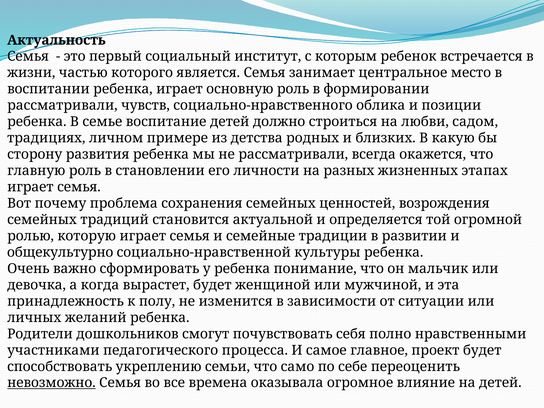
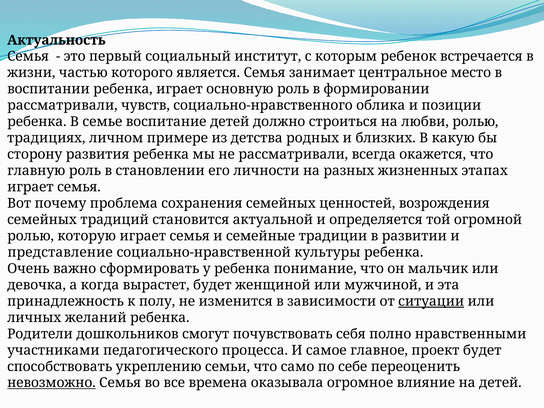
любви садом: садом -> ролью
общекультурно: общекультурно -> представление
ситуации underline: none -> present
